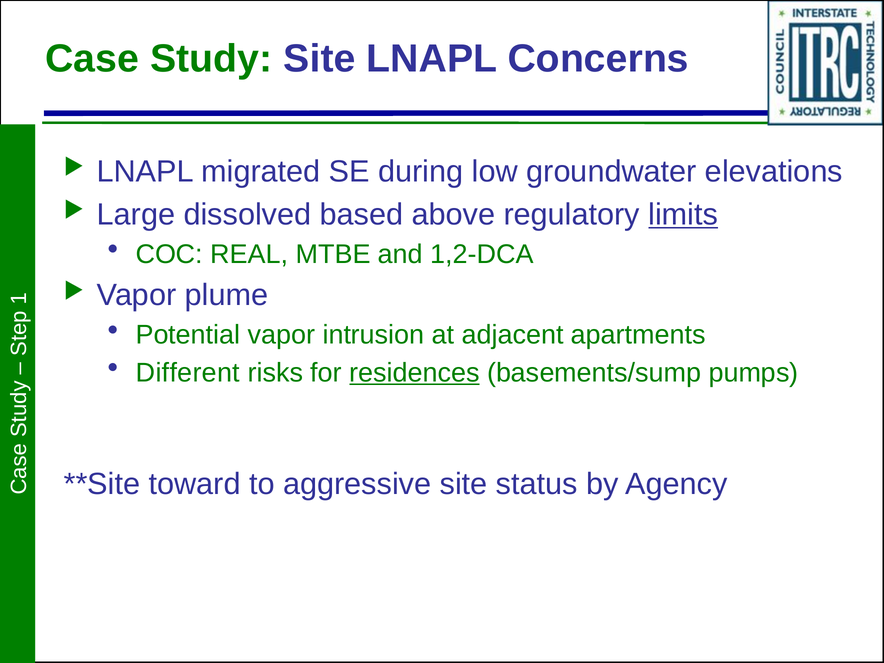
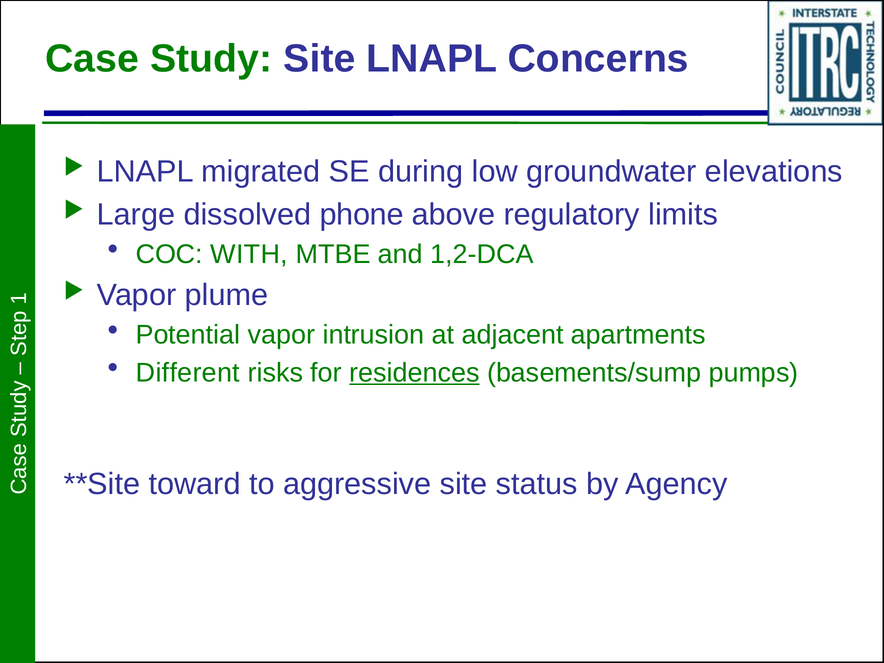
based: based -> phone
limits underline: present -> none
REAL: REAL -> WITH
